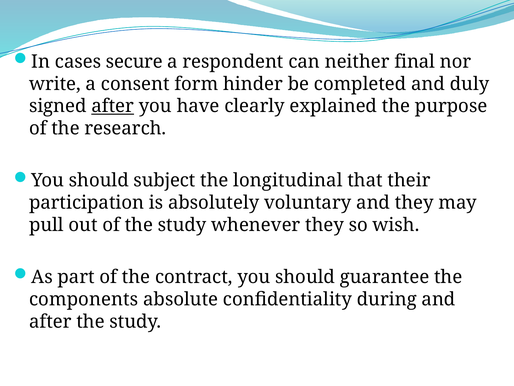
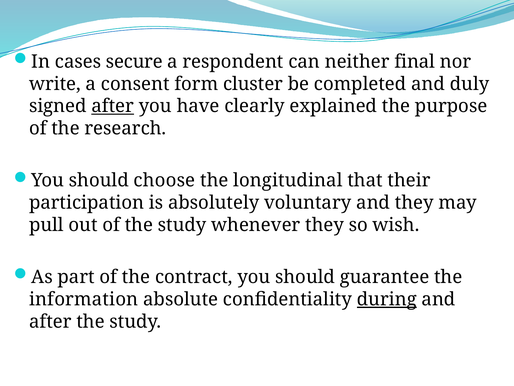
hinder: hinder -> cluster
subject: subject -> choose
components: components -> information
during underline: none -> present
